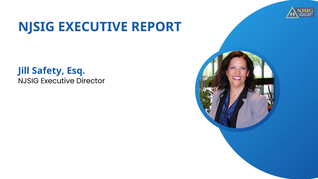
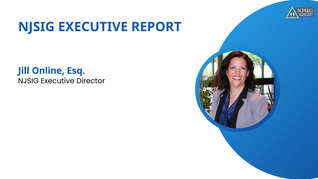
Safety: Safety -> Online
